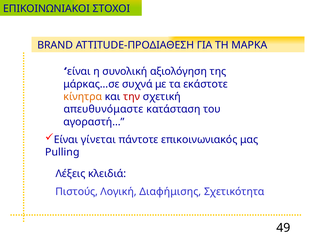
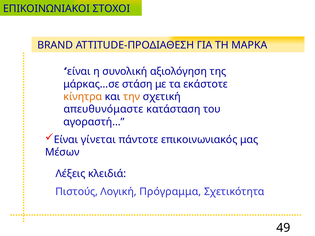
συχνά: συχνά -> στάση
την colour: red -> orange
Pulling: Pulling -> Μέσων
Διαφήμισης: Διαφήμισης -> Πρόγραμμα
